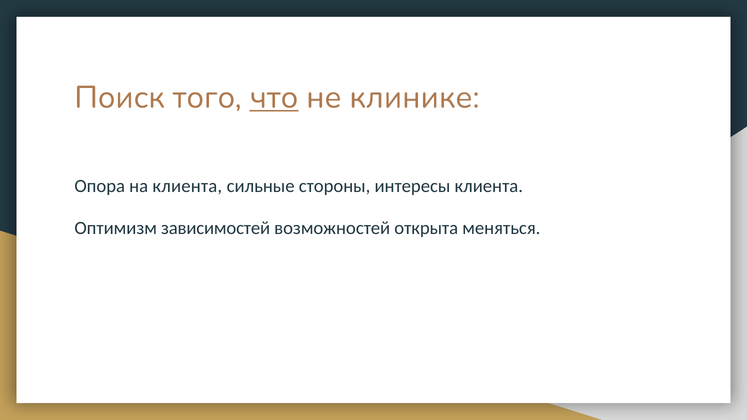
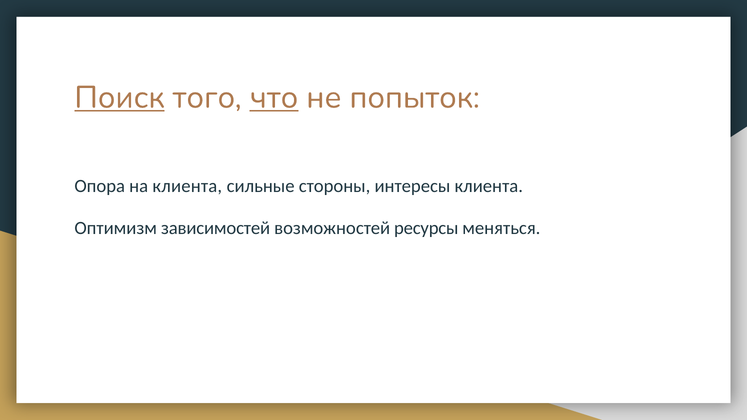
Поиск underline: none -> present
клинике: клинике -> попыток
открыта: открыта -> ресурсы
